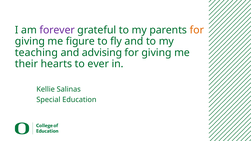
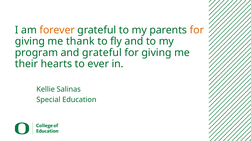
forever colour: purple -> orange
figure: figure -> thank
teaching: teaching -> program
and advising: advising -> grateful
